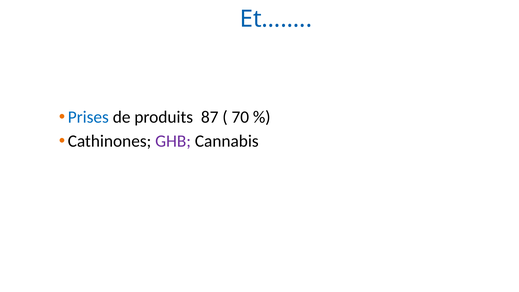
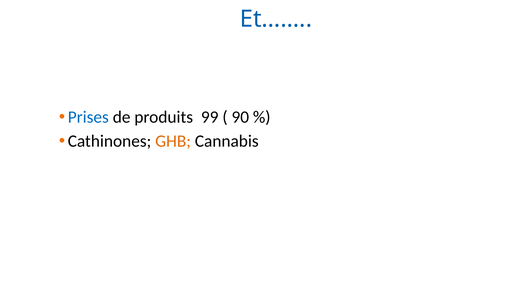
87: 87 -> 99
70: 70 -> 90
GHB colour: purple -> orange
